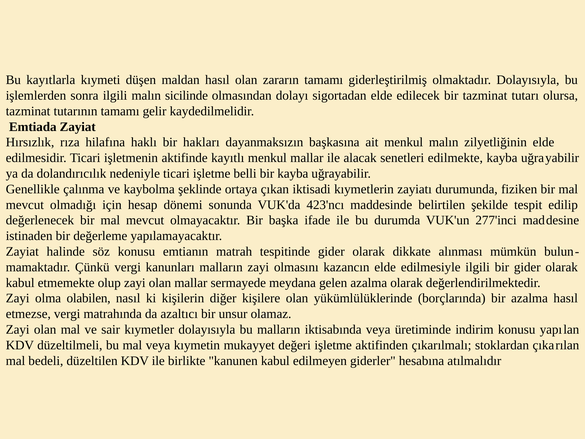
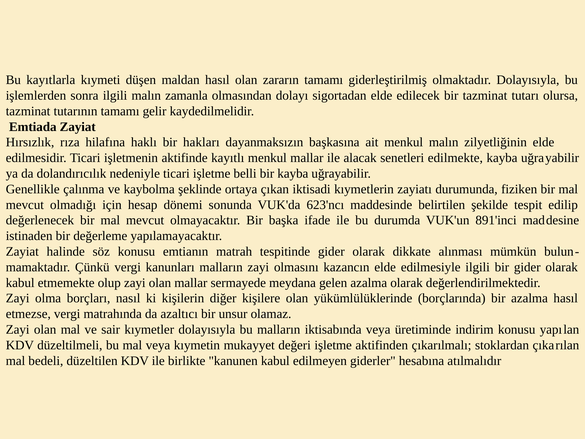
sicilinde: sicilinde -> zamanla
423'ncı: 423'ncı -> 623'ncı
277'inci: 277'inci -> 891'inci
olabilen: olabilen -> borçları
